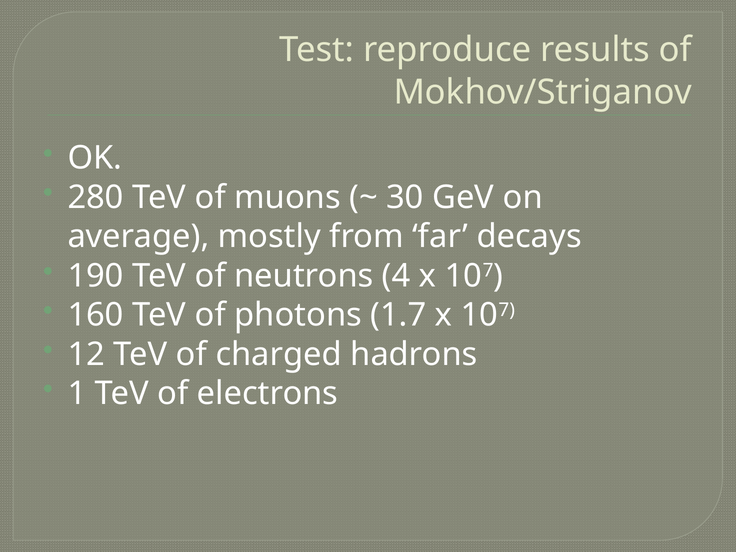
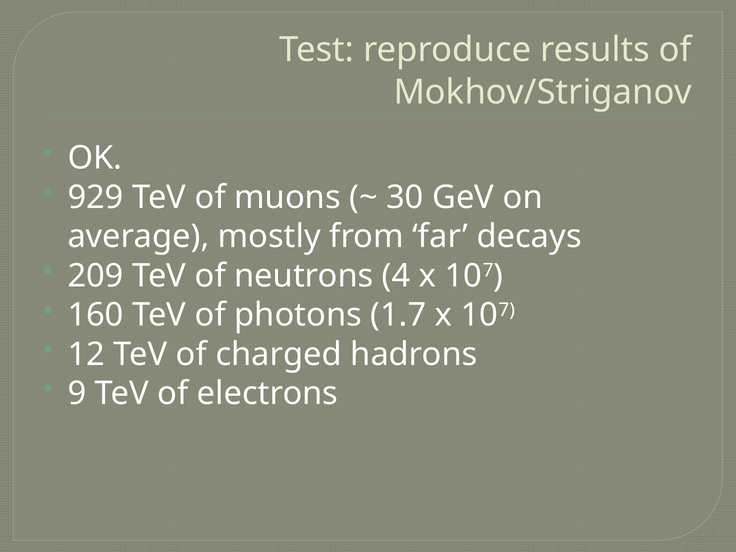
280: 280 -> 929
190: 190 -> 209
1: 1 -> 9
